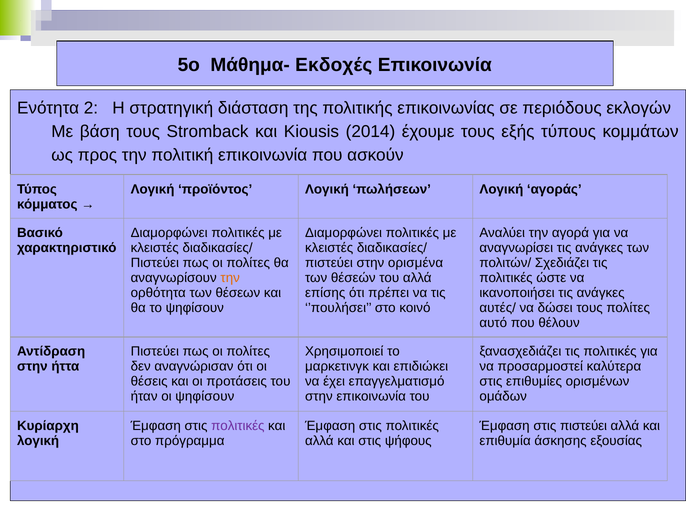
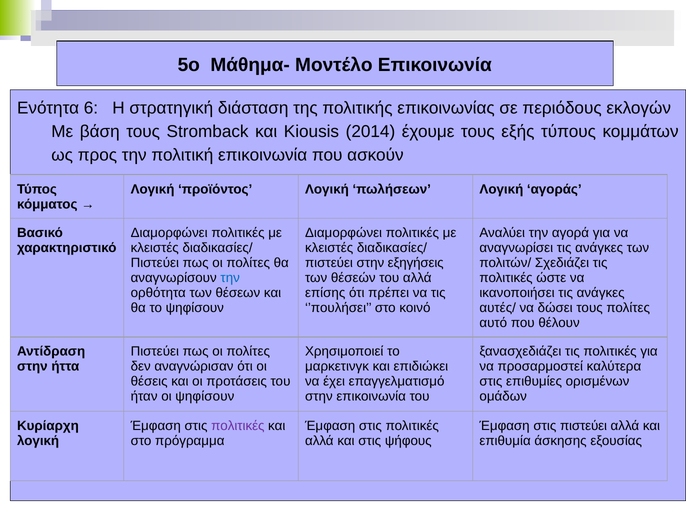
Εκδοχές: Εκδοχές -> Μοντέλο
2: 2 -> 6
ορισμένα: ορισμένα -> εξηγήσεις
την at (230, 278) colour: orange -> blue
